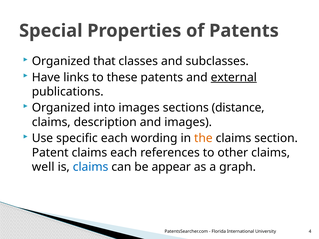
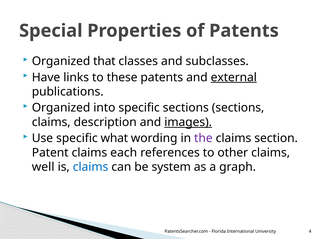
into images: images -> specific
sections distance: distance -> sections
images at (188, 122) underline: none -> present
specific each: each -> what
the colour: orange -> purple
appear: appear -> system
